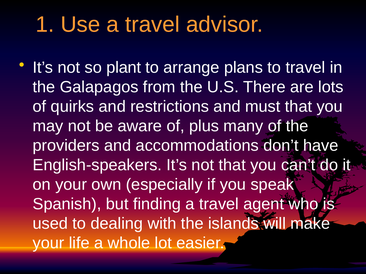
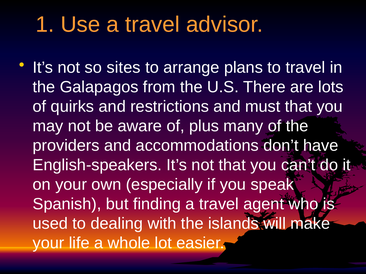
plant: plant -> sites
